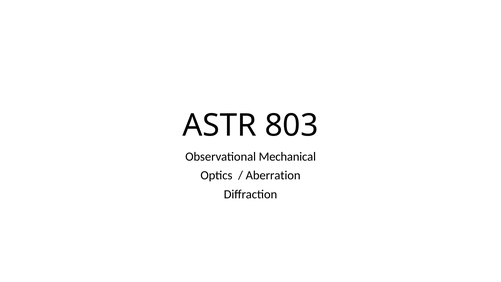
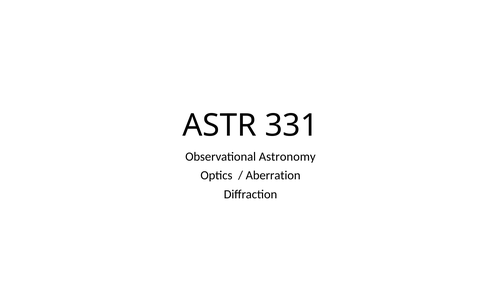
803: 803 -> 331
Mechanical: Mechanical -> Astronomy
